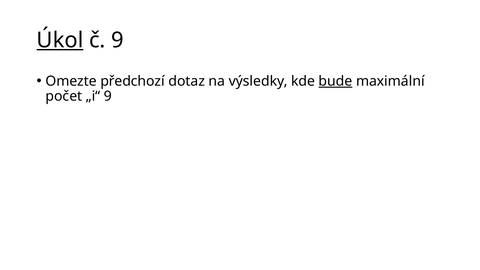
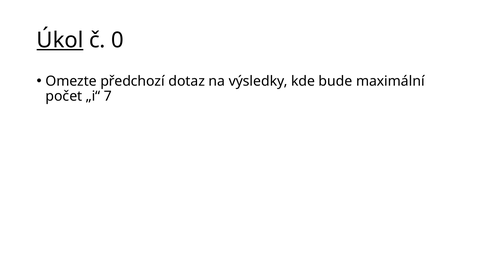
č 9: 9 -> 0
bude underline: present -> none
„i“ 9: 9 -> 7
